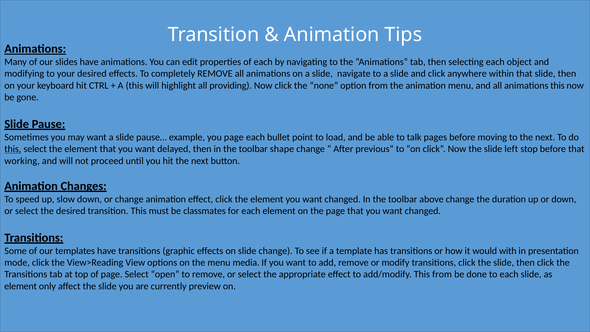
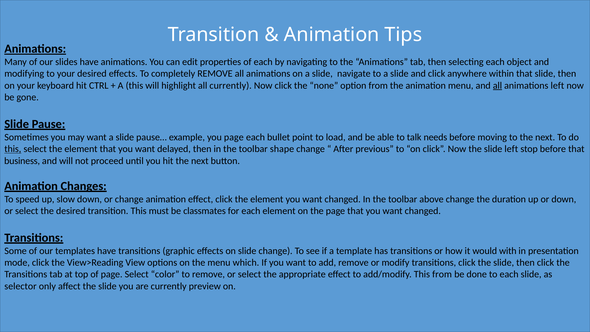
all providing: providing -> currently
all at (497, 86) underline: none -> present
animations this: this -> left
pages: pages -> needs
working: working -> business
media: media -> which
open: open -> color
element at (21, 286): element -> selector
